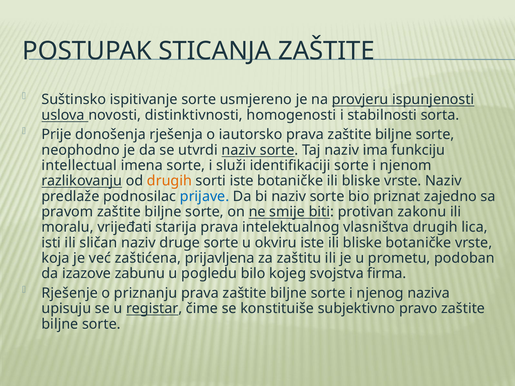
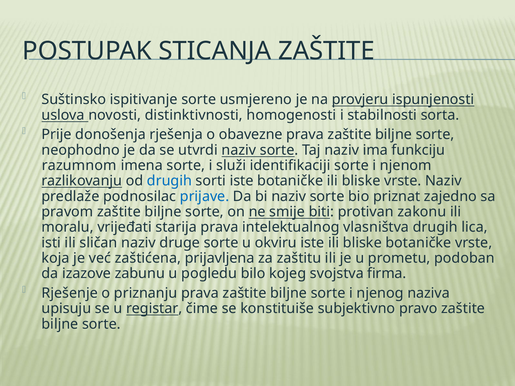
iautorsko: iautorsko -> obavezne
intellectual: intellectual -> razumnom
drugih at (169, 181) colour: orange -> blue
